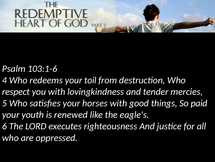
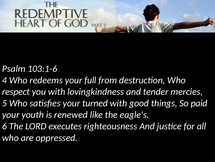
toil: toil -> full
horses: horses -> turned
